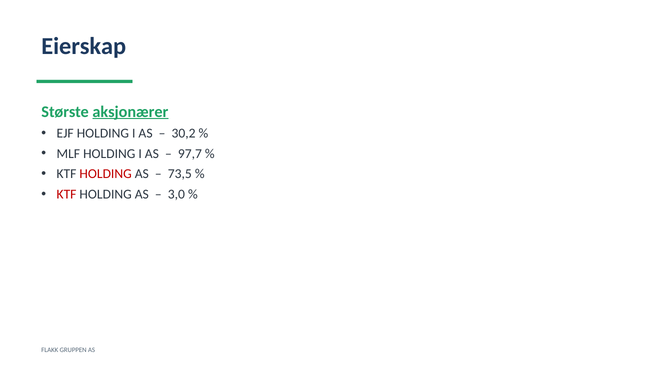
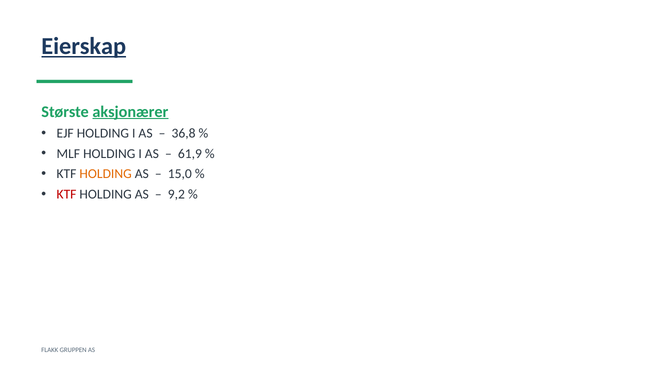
Eierskap underline: none -> present
30,2: 30,2 -> 36,8
97,7: 97,7 -> 61,9
HOLDING at (106, 174) colour: red -> orange
73,5: 73,5 -> 15,0
3,0: 3,0 -> 9,2
